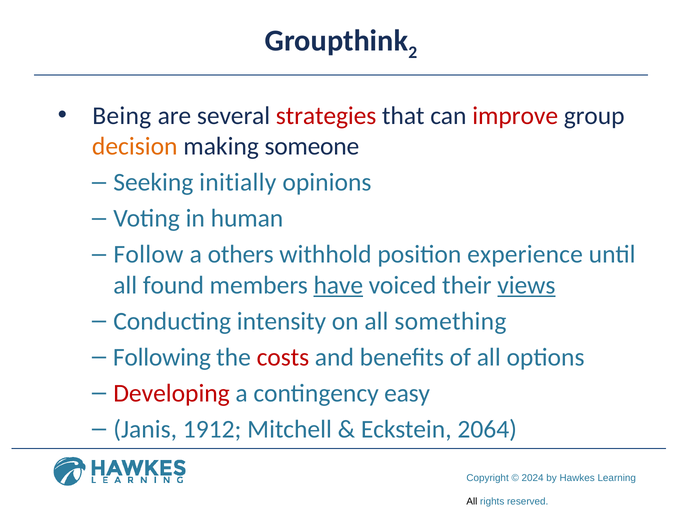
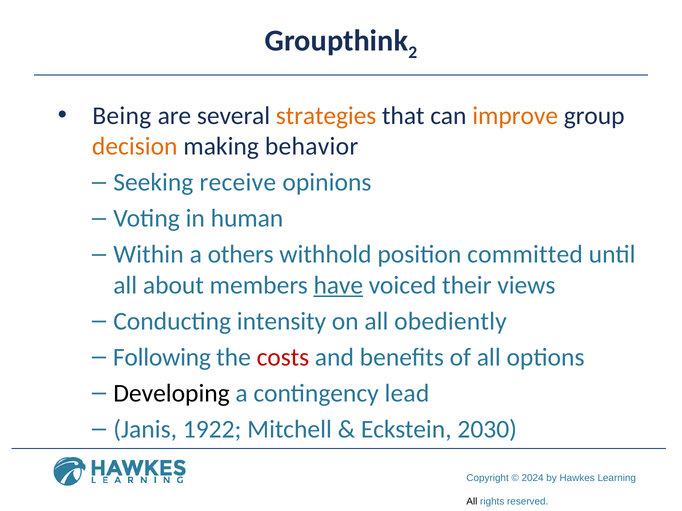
strategies colour: red -> orange
improve colour: red -> orange
someone: someone -> behavior
initially: initially -> receive
Follow: Follow -> Within
experience: experience -> committed
found: found -> about
views underline: present -> none
something: something -> obediently
Developing colour: red -> black
easy: easy -> lead
1912: 1912 -> 1922
2064: 2064 -> 2030
